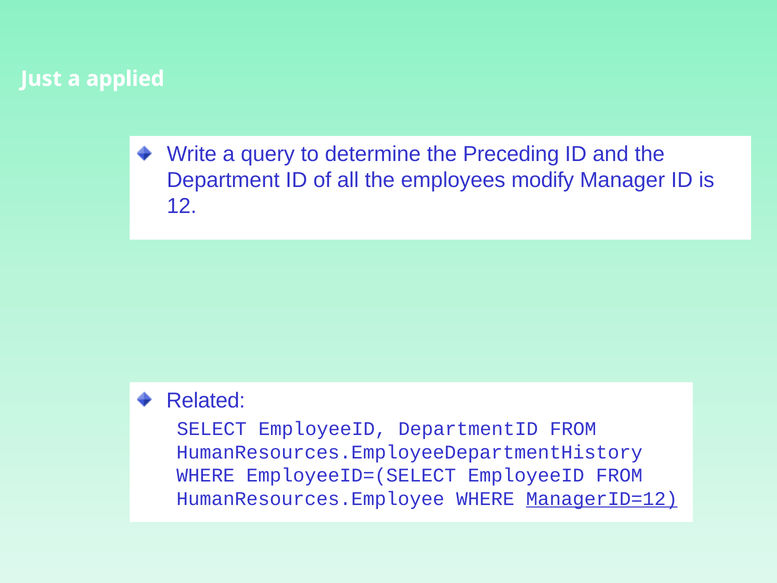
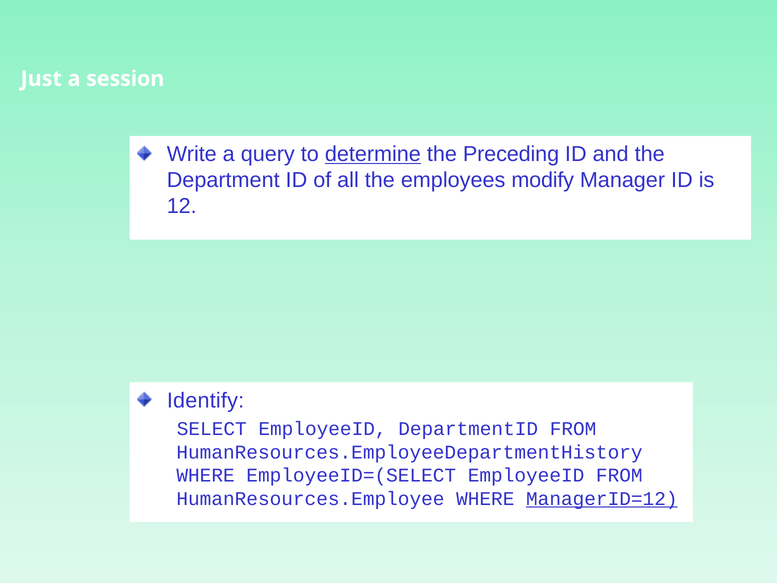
applied: applied -> session
determine underline: none -> present
Related: Related -> Identify
